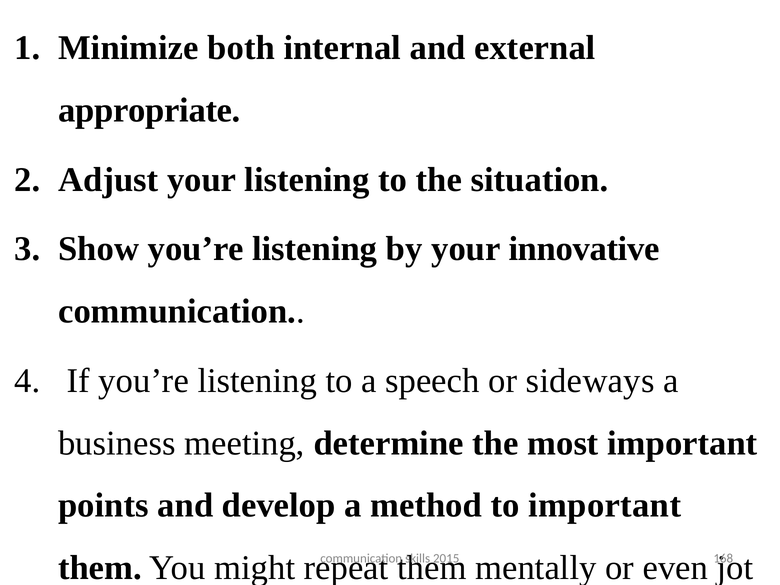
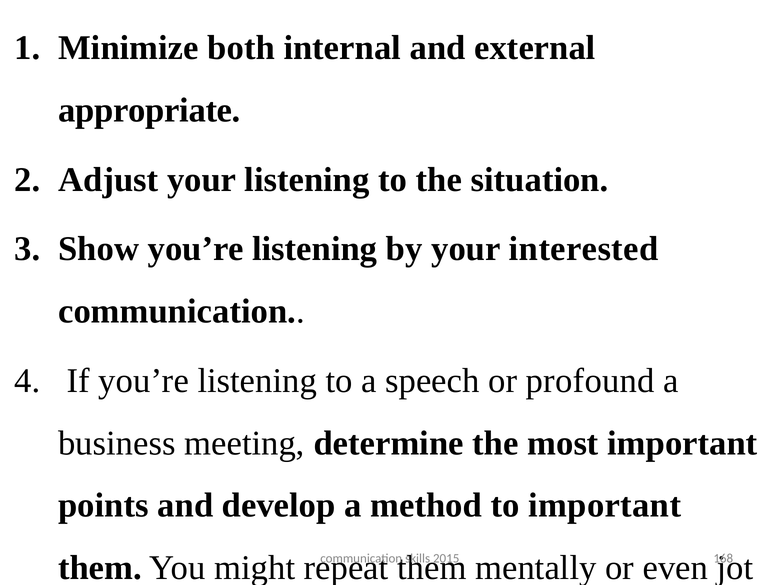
innovative: innovative -> interested
sideways: sideways -> profound
